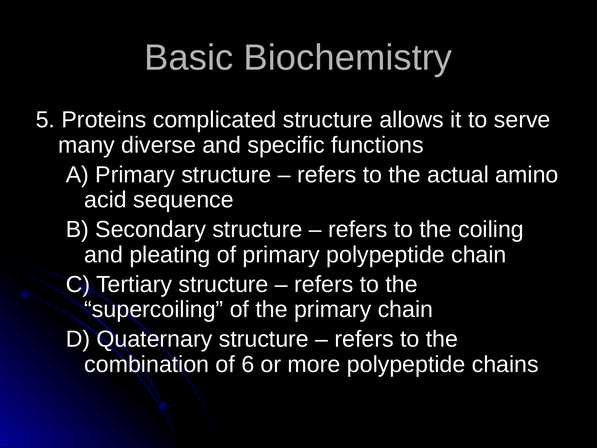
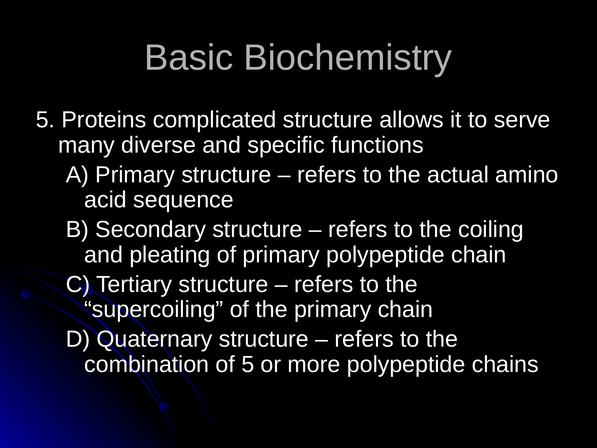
of 6: 6 -> 5
